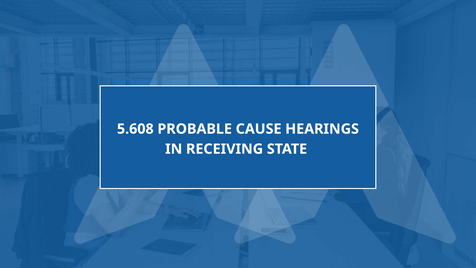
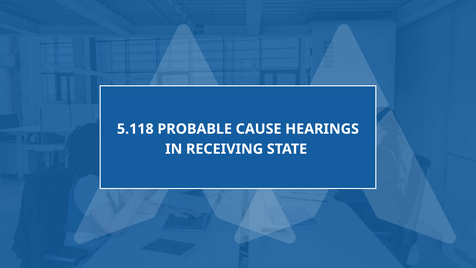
5.608: 5.608 -> 5.118
